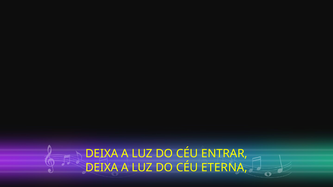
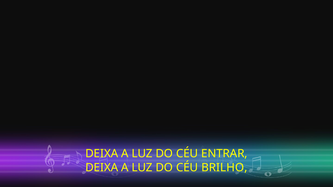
ETERNA: ETERNA -> BRILHO
